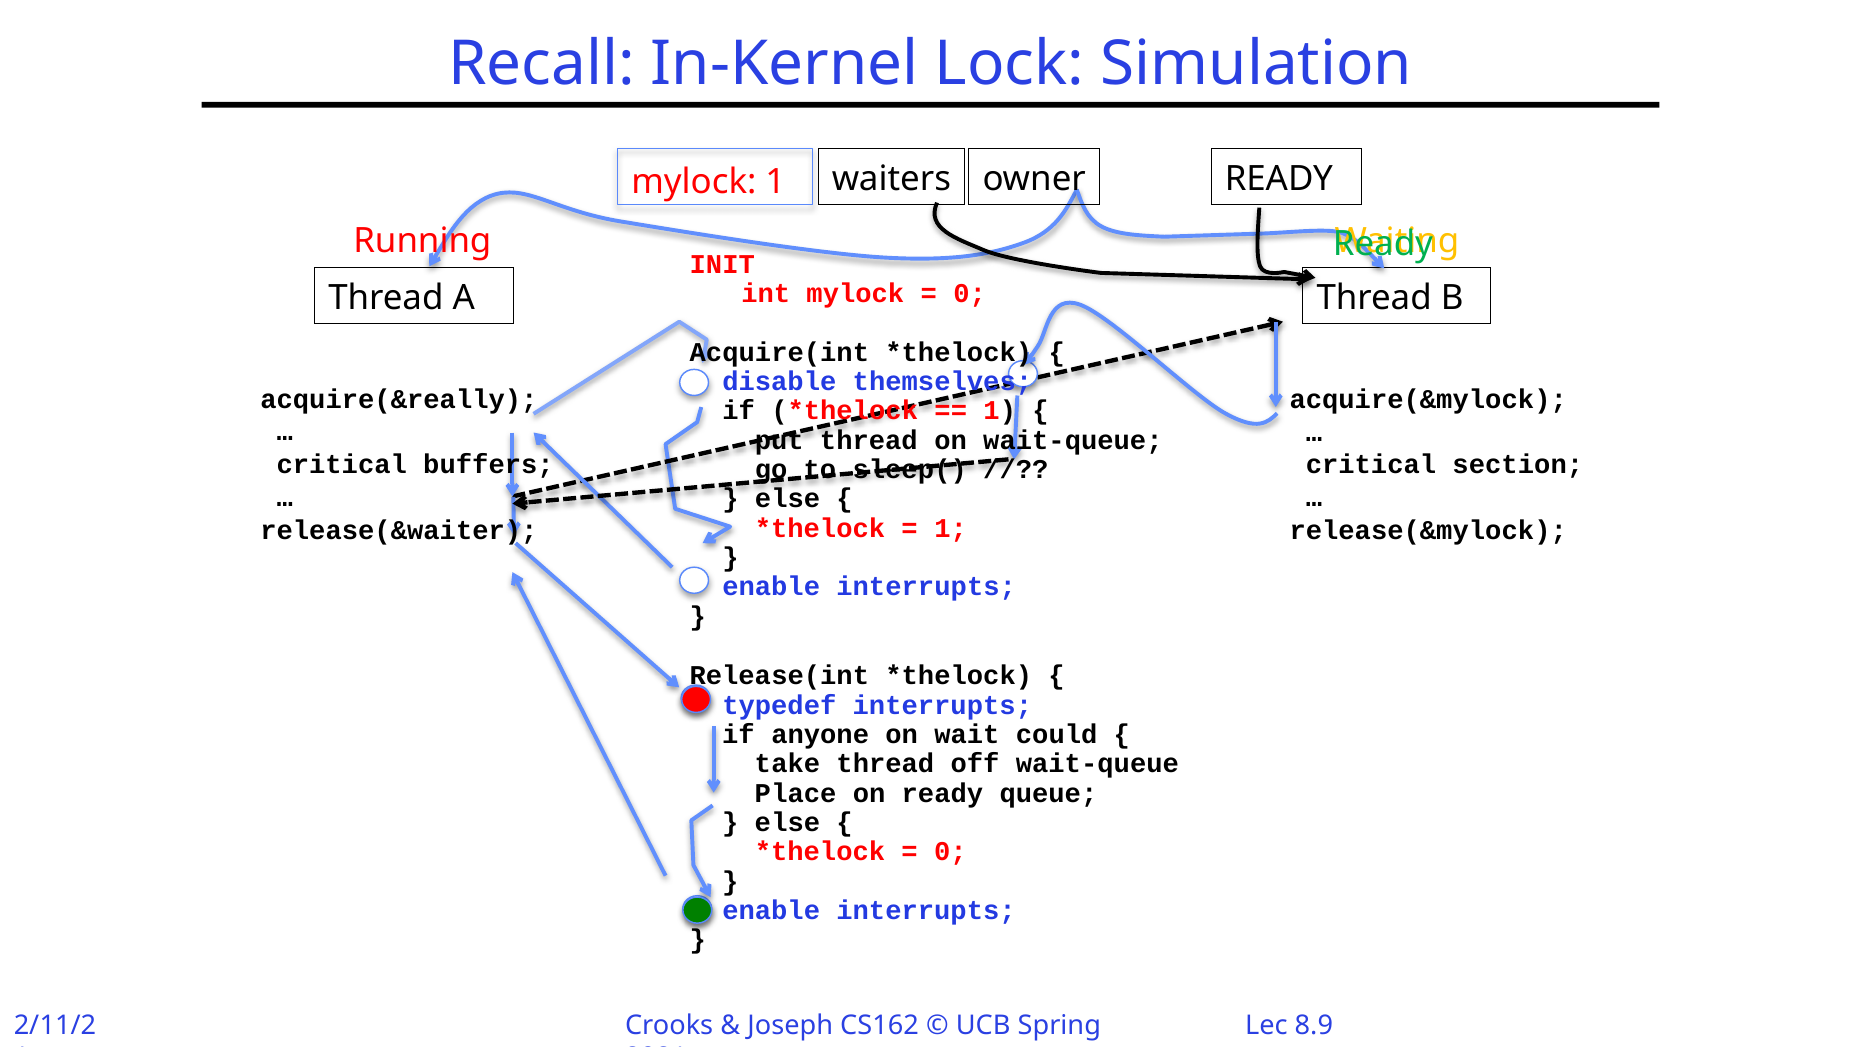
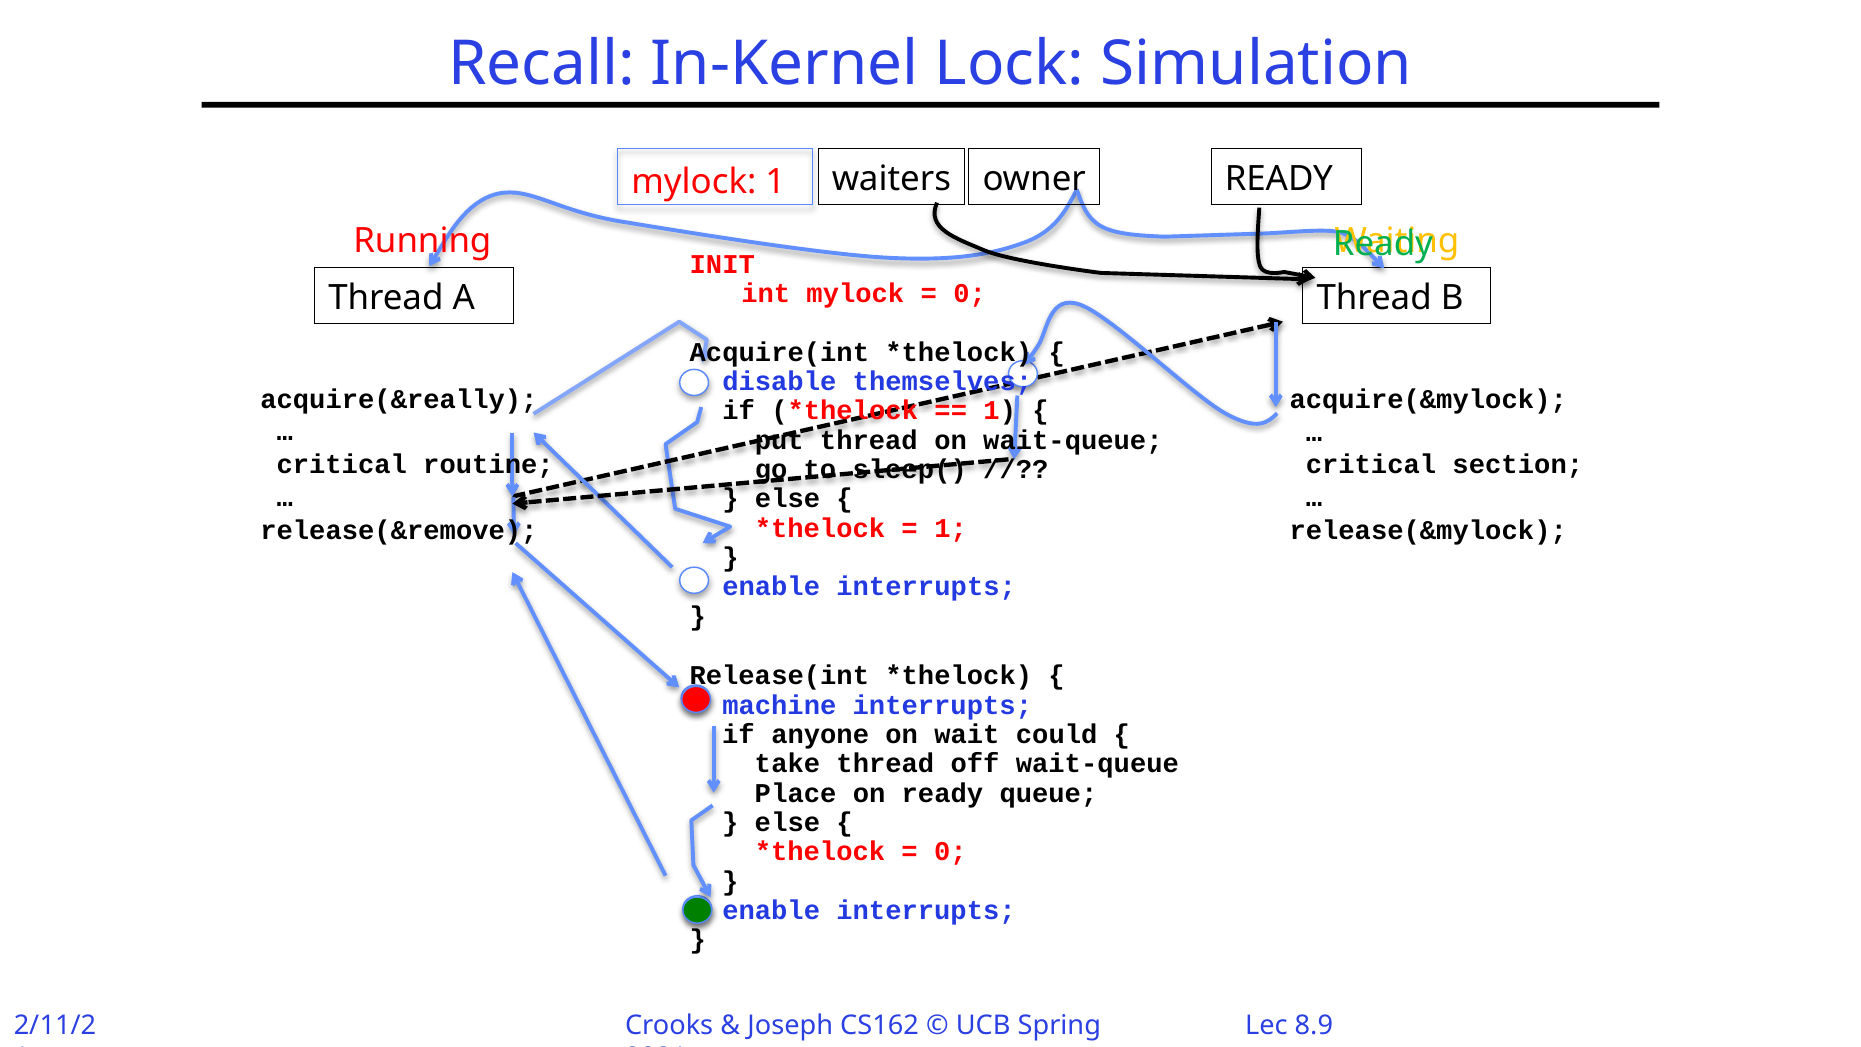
buffers: buffers -> routine
release(&waiter: release(&waiter -> release(&remove
typedef: typedef -> machine
